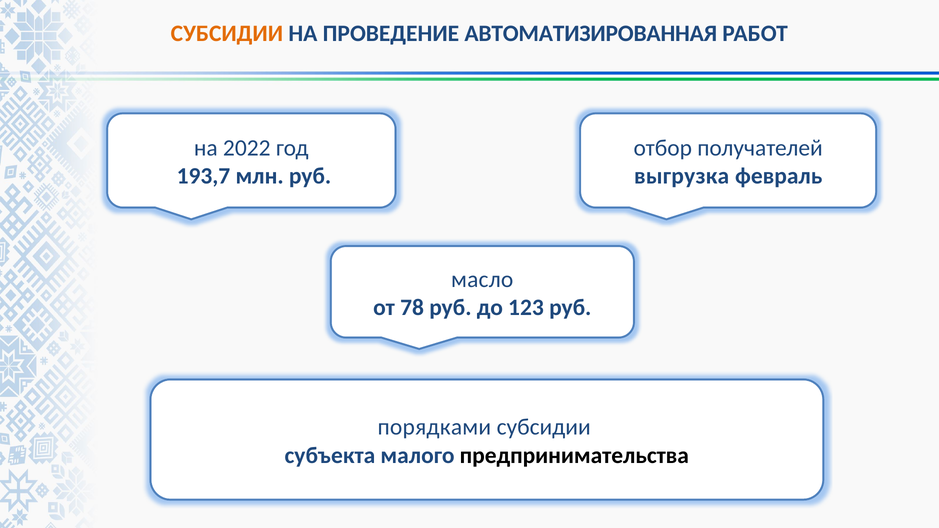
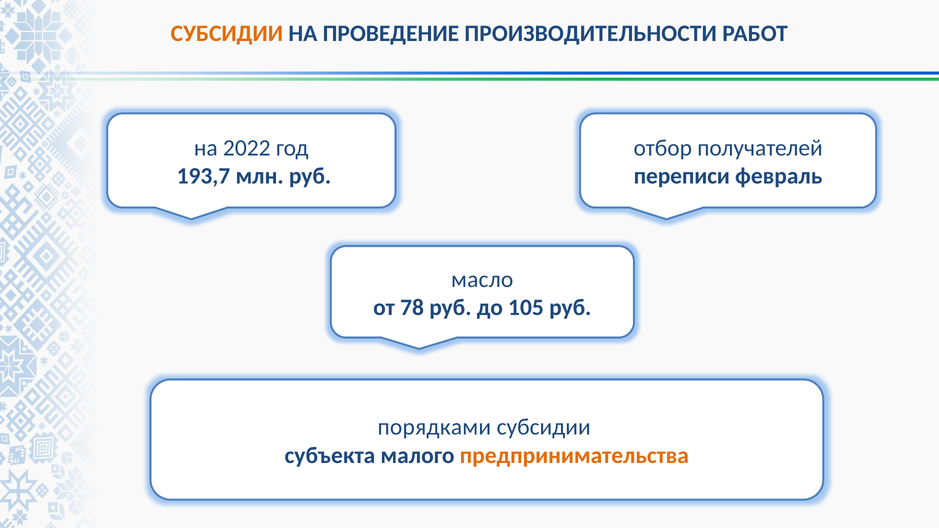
АВТОМАТИЗИРОВАННАЯ: АВТОМАТИЗИРОВАННАЯ -> ПРОИЗВОДИТЕЛЬНОСТИ
выгрузка: выгрузка -> переписи
123: 123 -> 105
предпринимательства colour: black -> orange
